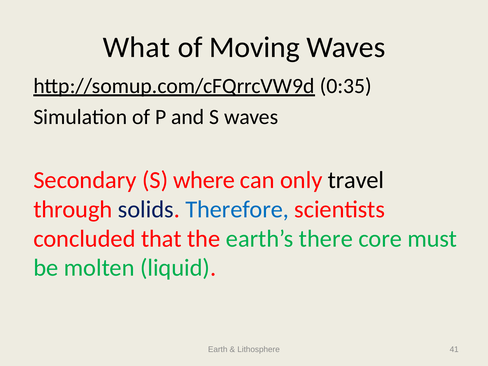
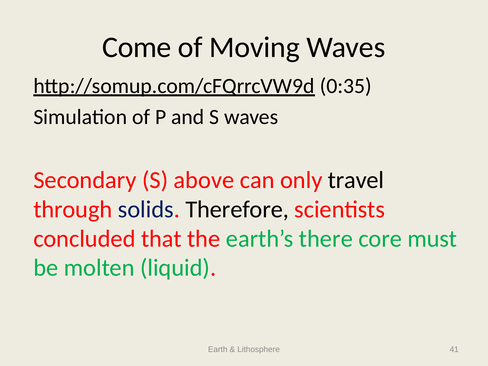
What: What -> Come
where: where -> above
Therefore colour: blue -> black
